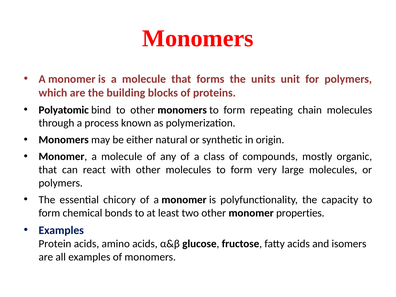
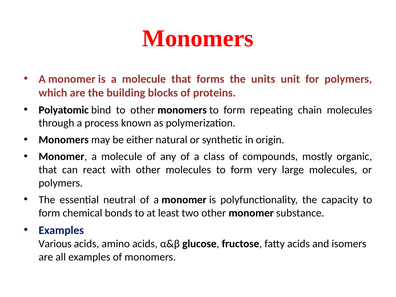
chicory: chicory -> neutral
properties: properties -> substance
Protein: Protein -> Various
